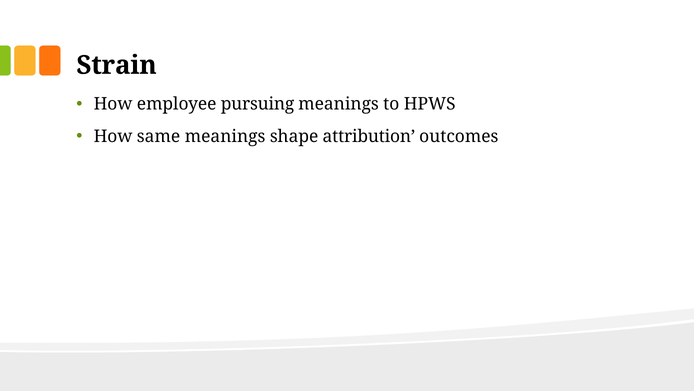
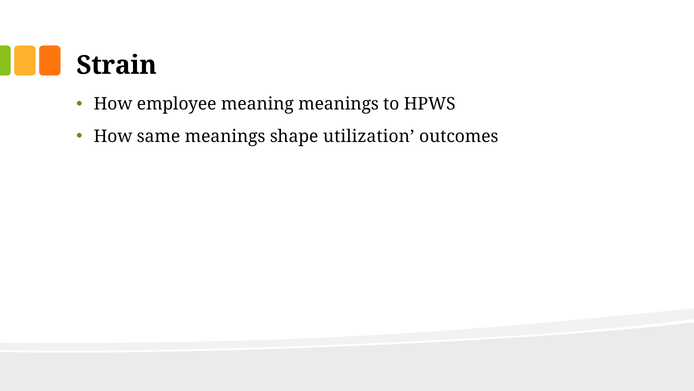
pursuing: pursuing -> meaning
attribution: attribution -> utilization
